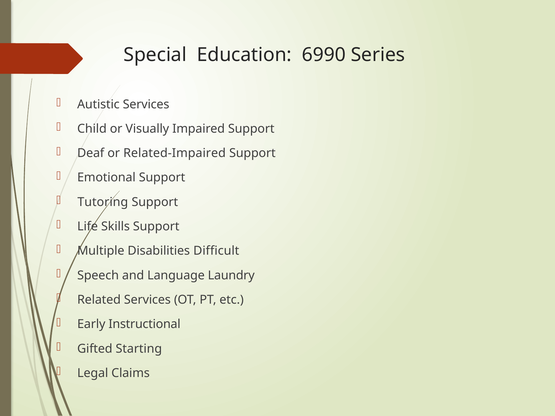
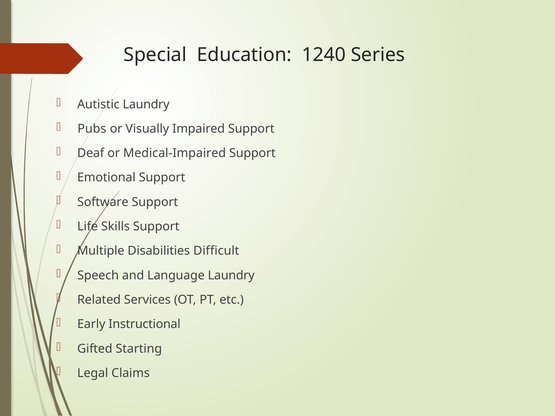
6990: 6990 -> 1240
Autistic Services: Services -> Laundry
Child: Child -> Pubs
Related-Impaired: Related-Impaired -> Medical-Impaired
Tutoring: Tutoring -> Software
